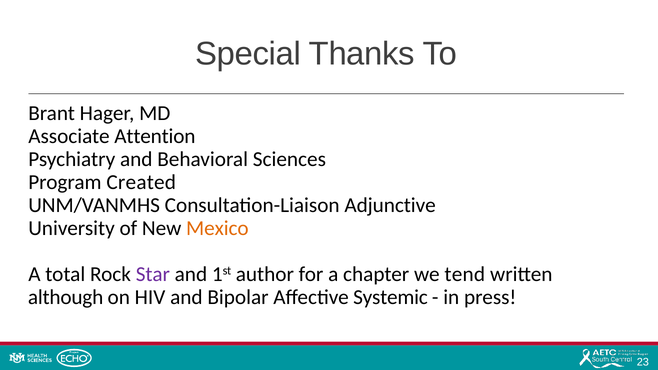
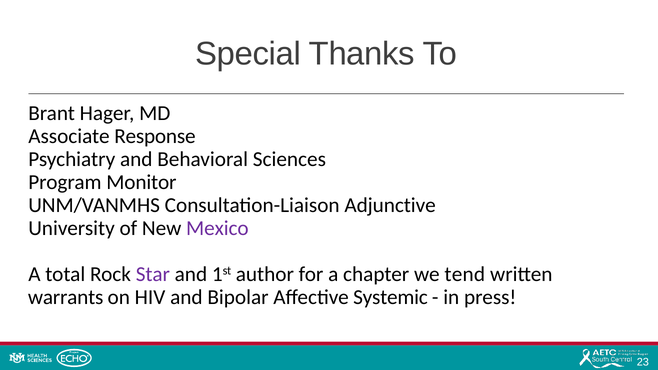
Attention: Attention -> Response
Created: Created -> Monitor
Mexico colour: orange -> purple
although: although -> warrants
